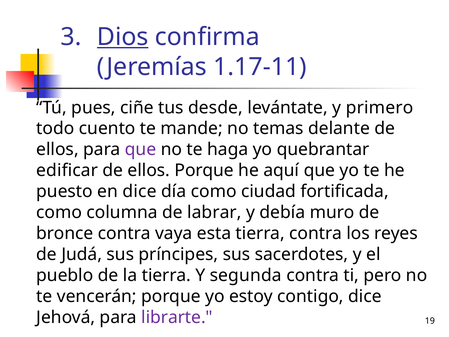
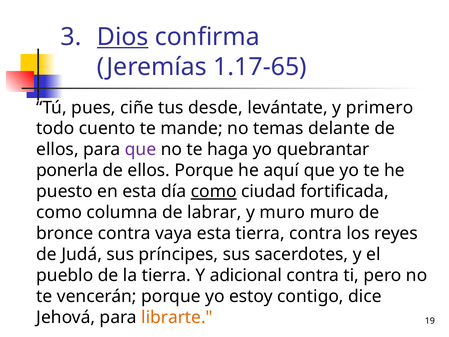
1.17-11: 1.17-11 -> 1.17-65
edificar: edificar -> ponerla
en dice: dice -> esta
como at (214, 191) underline: none -> present
y debía: debía -> muro
segunda: segunda -> adicional
librarte colour: purple -> orange
